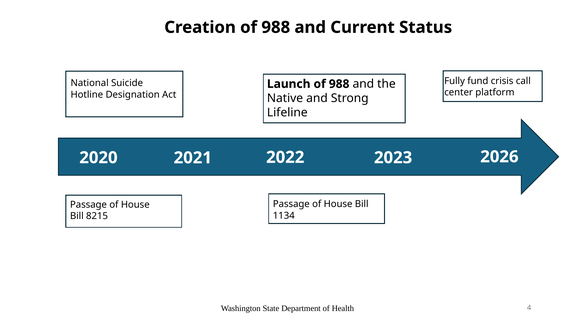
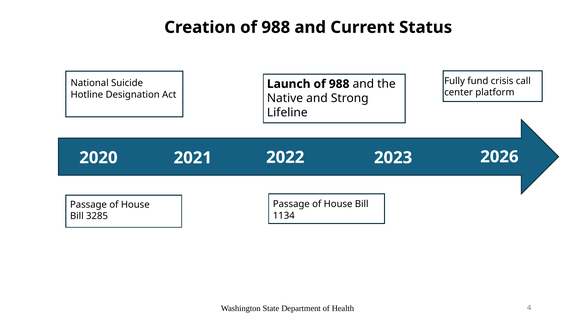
8215: 8215 -> 3285
